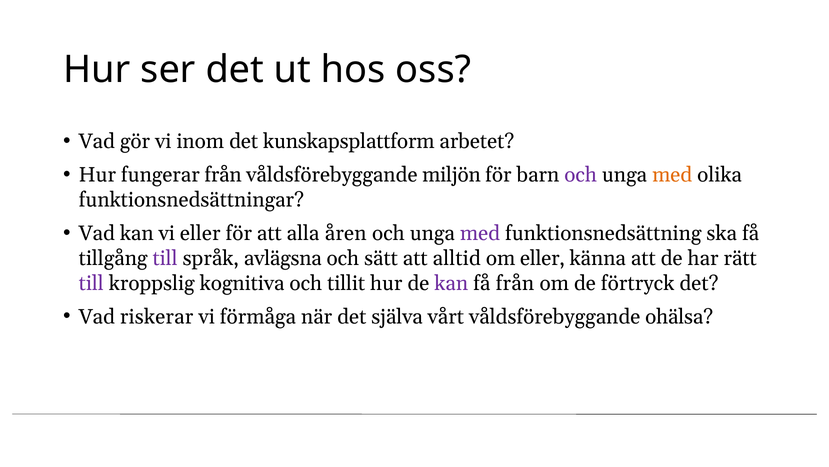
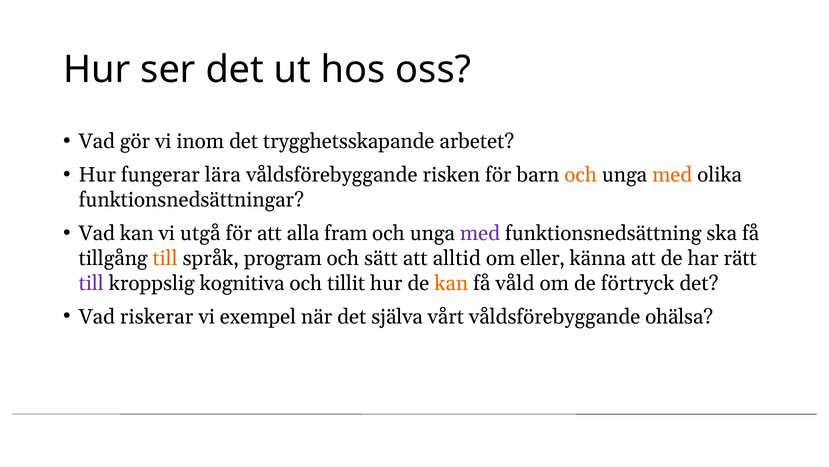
kunskapsplattform: kunskapsplattform -> trygghetsskapande
fungerar från: från -> lära
miljön: miljön -> risken
och at (581, 175) colour: purple -> orange
vi eller: eller -> utgå
åren: åren -> fram
till at (165, 258) colour: purple -> orange
avlägsna: avlägsna -> program
kan at (451, 283) colour: purple -> orange
få från: från -> våld
förmåga: förmåga -> exempel
